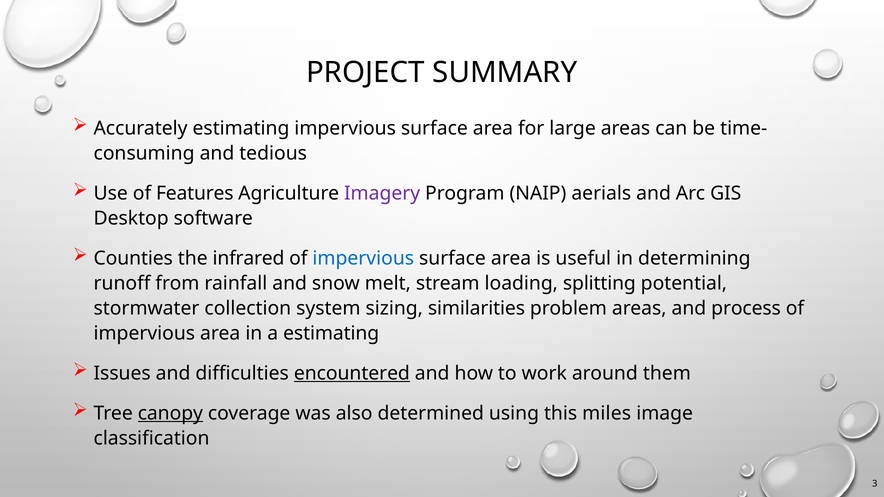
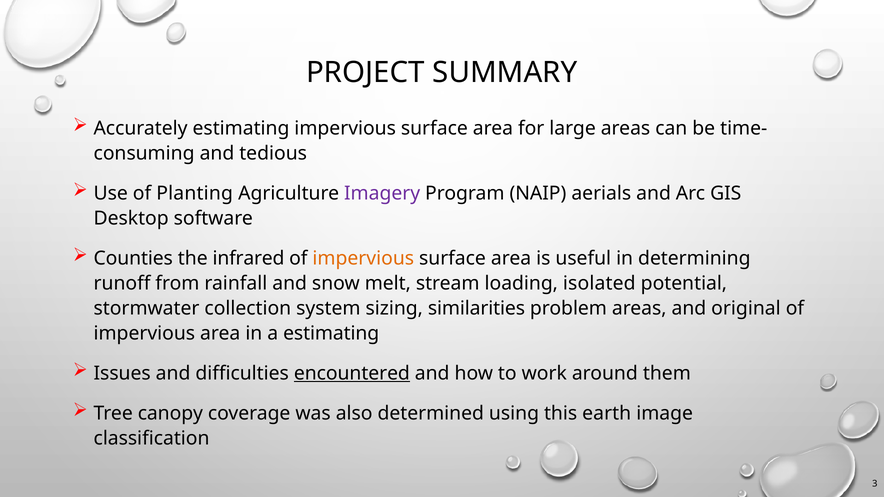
Features: Features -> Planting
impervious at (363, 258) colour: blue -> orange
splitting: splitting -> isolated
process: process -> original
canopy underline: present -> none
miles: miles -> earth
